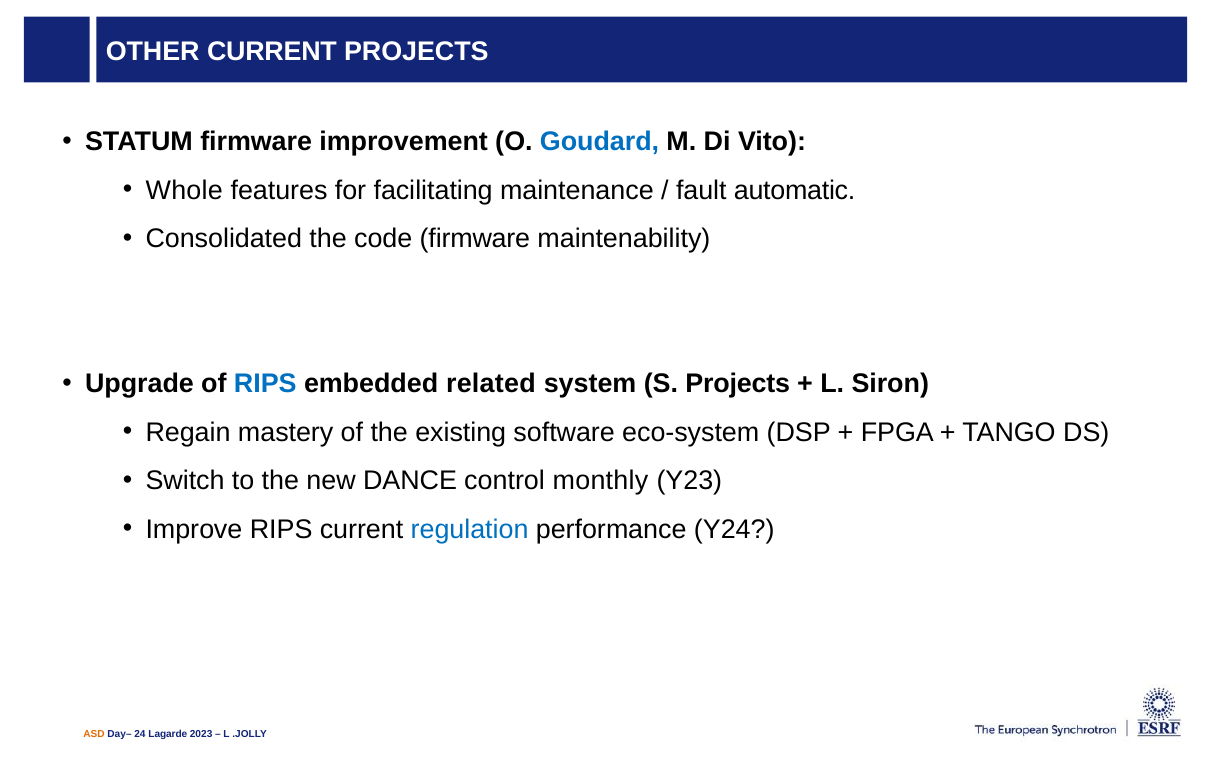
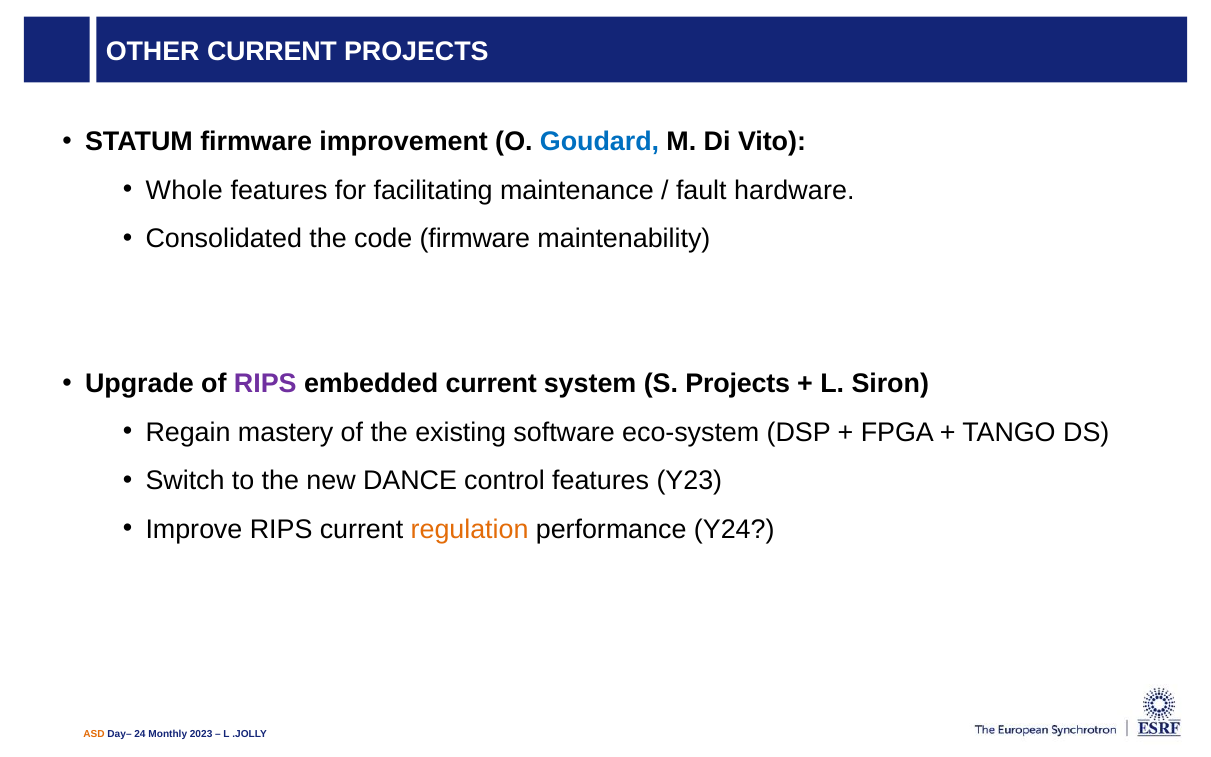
automatic: automatic -> hardware
RIPS at (265, 384) colour: blue -> purple
embedded related: related -> current
control monthly: monthly -> features
regulation colour: blue -> orange
Lagarde: Lagarde -> Monthly
